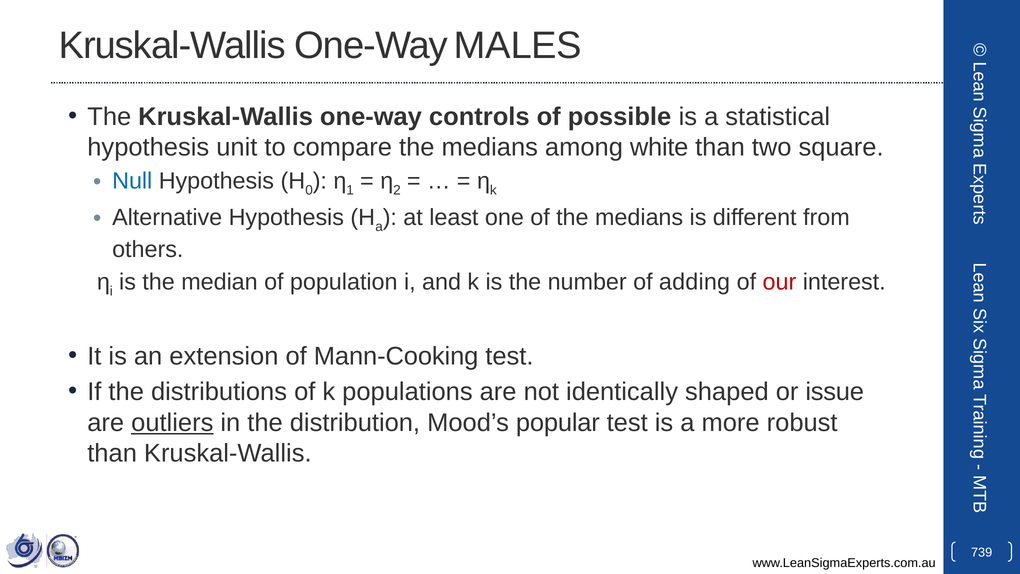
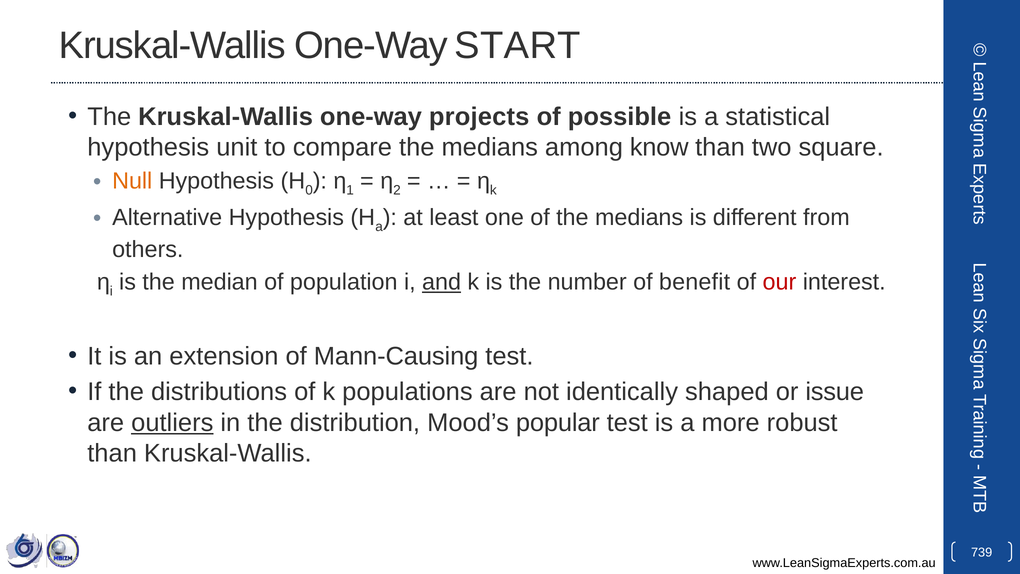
MALES: MALES -> START
controls: controls -> projects
white: white -> know
Null colour: blue -> orange
and underline: none -> present
adding: adding -> benefit
Mann-Cooking: Mann-Cooking -> Mann-Causing
